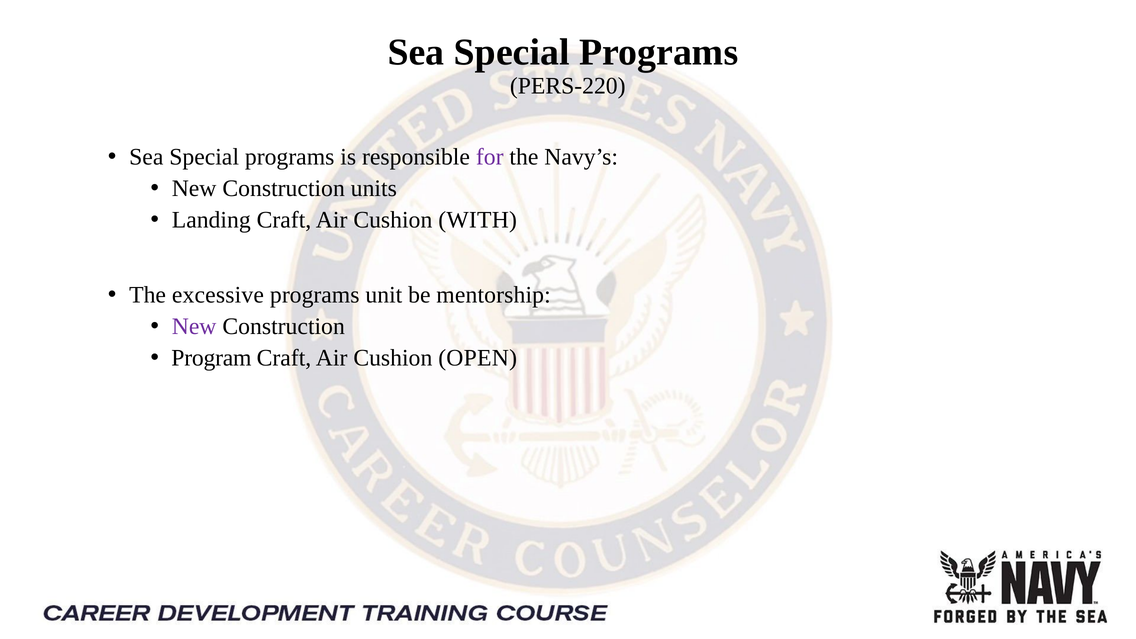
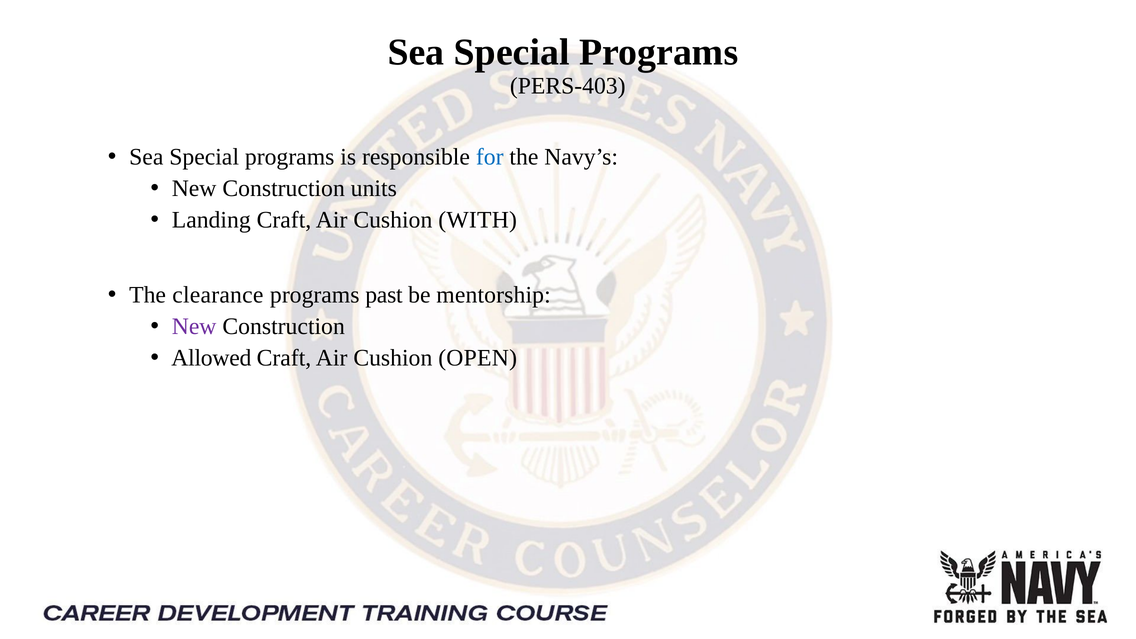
PERS-220: PERS-220 -> PERS-403
for colour: purple -> blue
excessive: excessive -> clearance
unit: unit -> past
Program: Program -> Allowed
